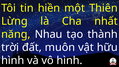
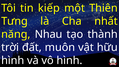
hiền: hiền -> kiếp
Lừng: Lừng -> Tưng
